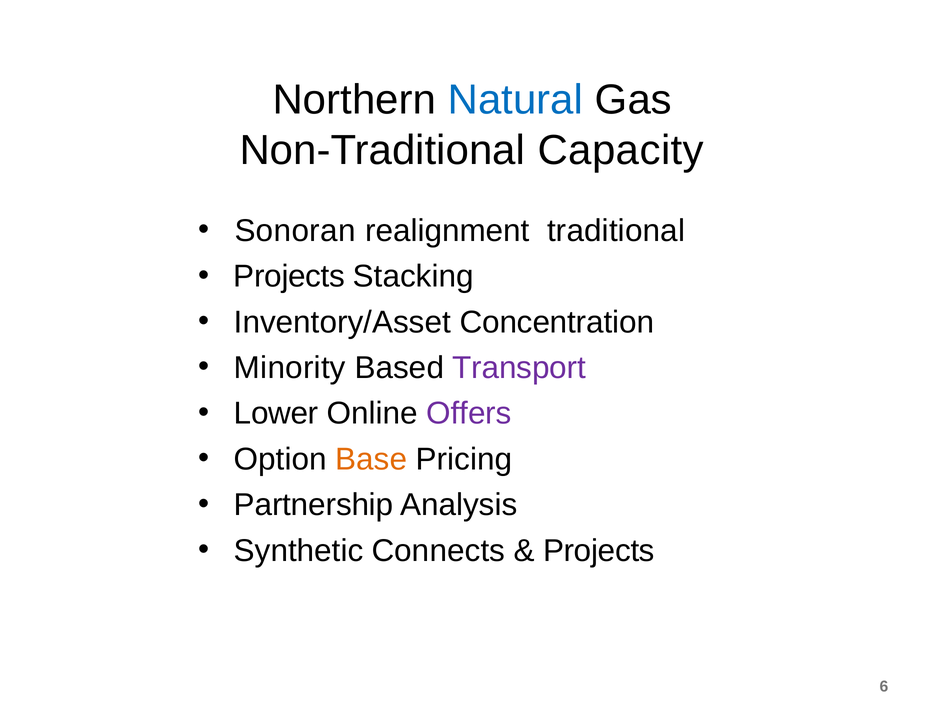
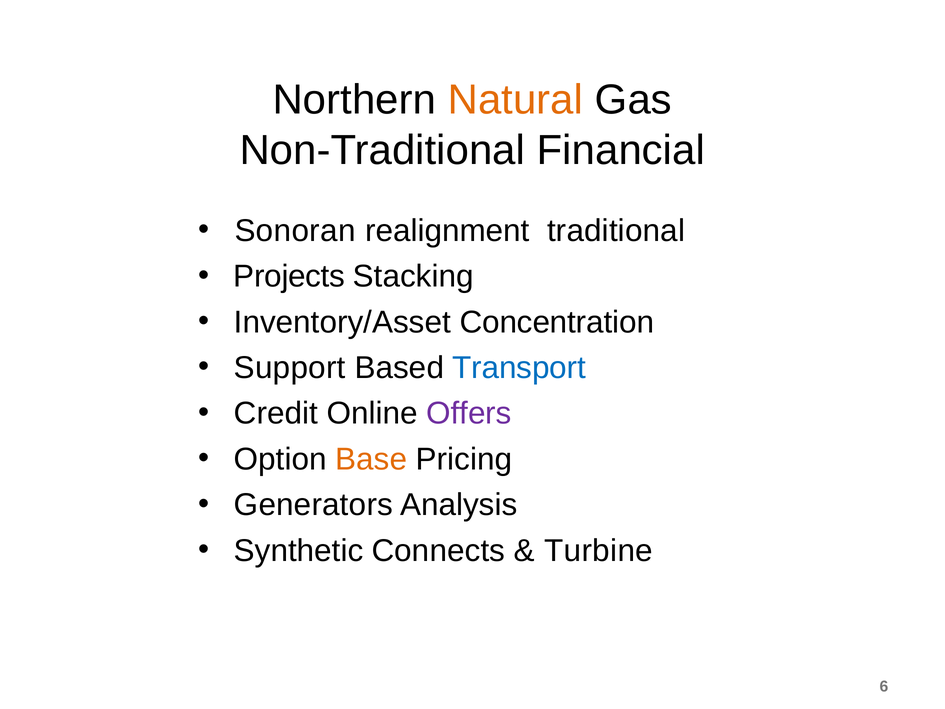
Natural colour: blue -> orange
Capacity: Capacity -> Financial
Minority: Minority -> Support
Transport colour: purple -> blue
Lower: Lower -> Credit
Partnership: Partnership -> Generators
Projects at (599, 550): Projects -> Turbine
